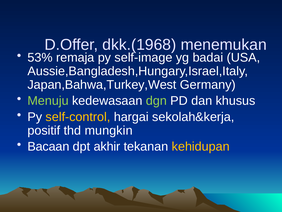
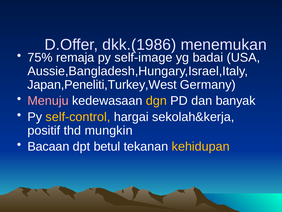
dkk.(1968: dkk.(1968 -> dkk.(1986
53%: 53% -> 75%
Japan,Bahwa,Turkey,West: Japan,Bahwa,Turkey,West -> Japan,Peneliti,Turkey,West
Menuju colour: light green -> pink
dgn colour: light green -> yellow
khusus: khusus -> banyak
akhir: akhir -> betul
